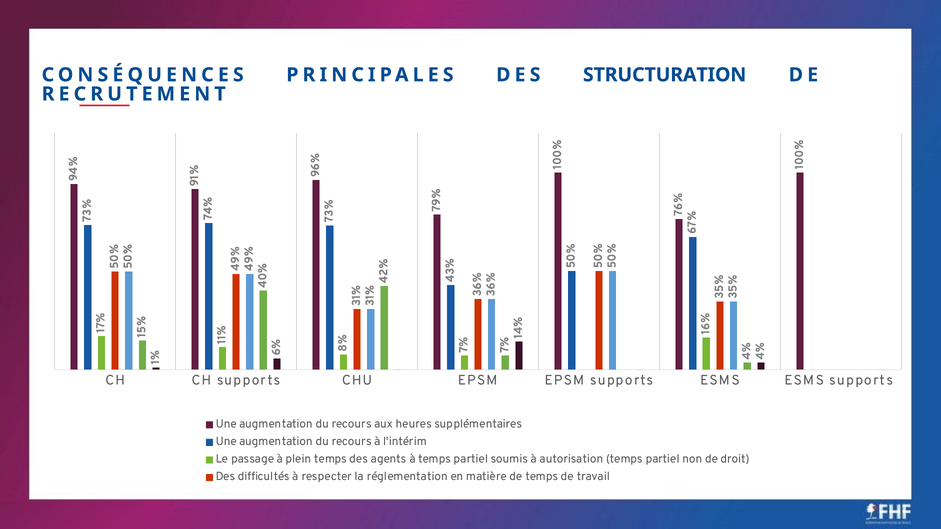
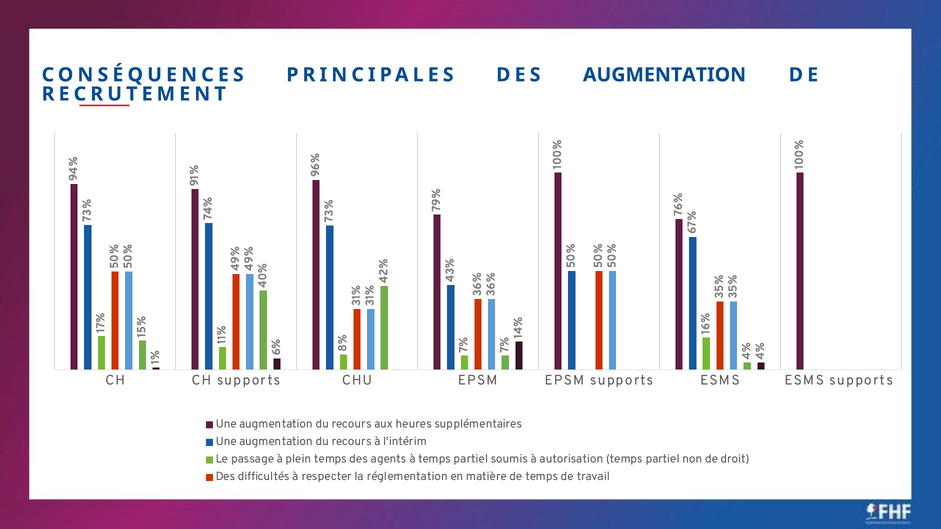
DES STRUCTURATION: STRUCTURATION -> AUGMENTATION
